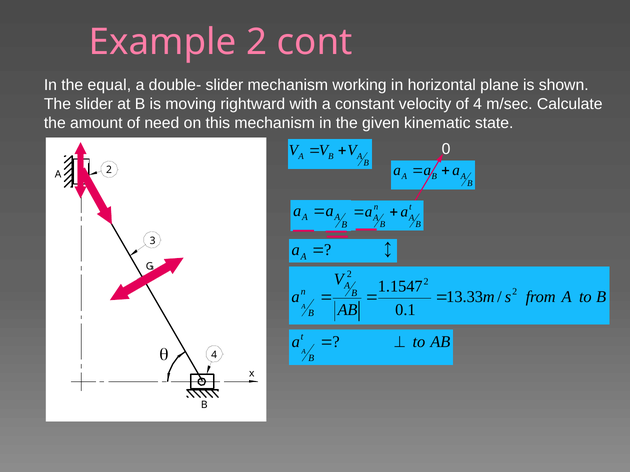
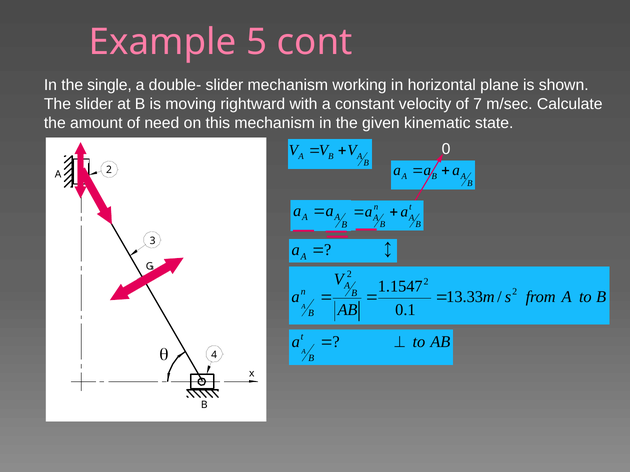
Example 2: 2 -> 5
equal: equal -> single
of 4: 4 -> 7
